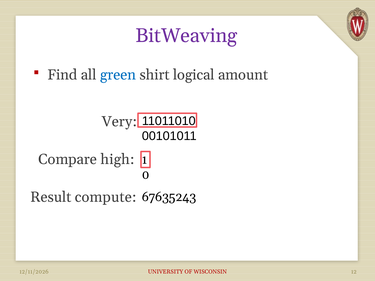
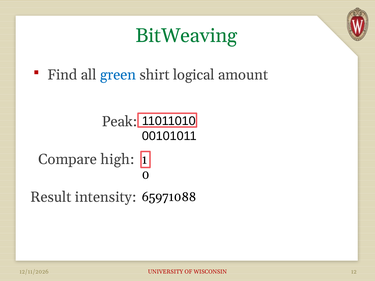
BitWeaving colour: purple -> green
Very: Very -> Peak
compute: compute -> intensity
67635243: 67635243 -> 65971088
